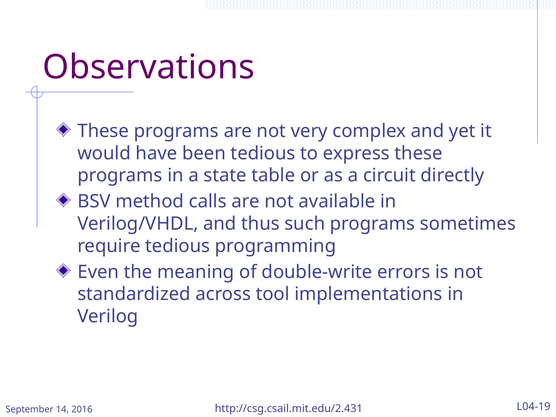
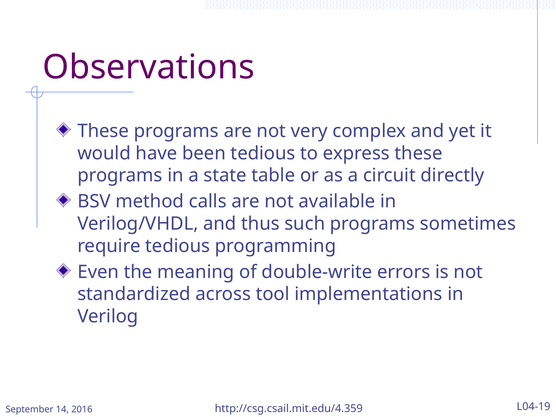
http://csg.csail.mit.edu/2.431: http://csg.csail.mit.edu/2.431 -> http://csg.csail.mit.edu/4.359
